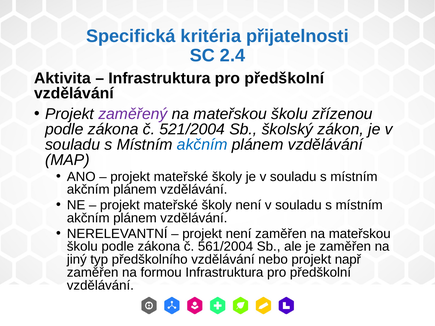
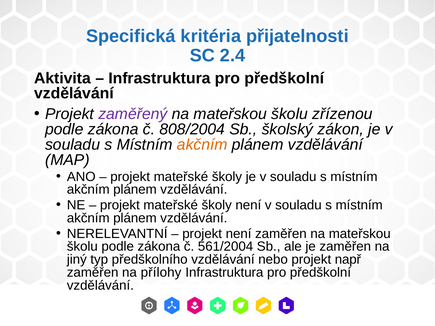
521/2004: 521/2004 -> 808/2004
akčním at (202, 145) colour: blue -> orange
formou: formou -> přílohy
